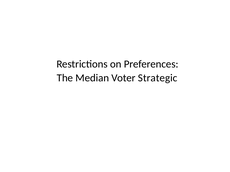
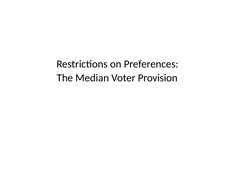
Strategic: Strategic -> Provision
